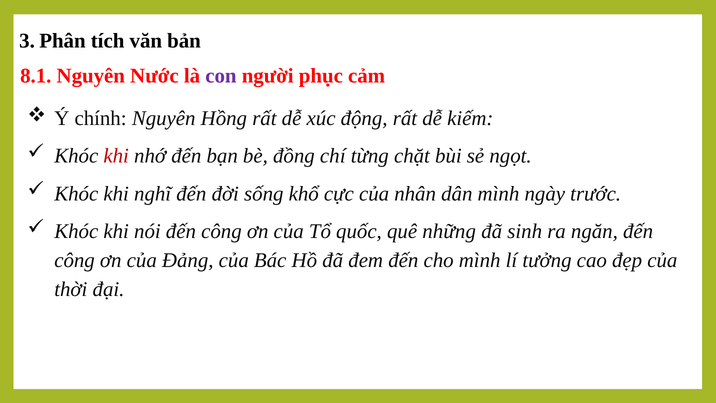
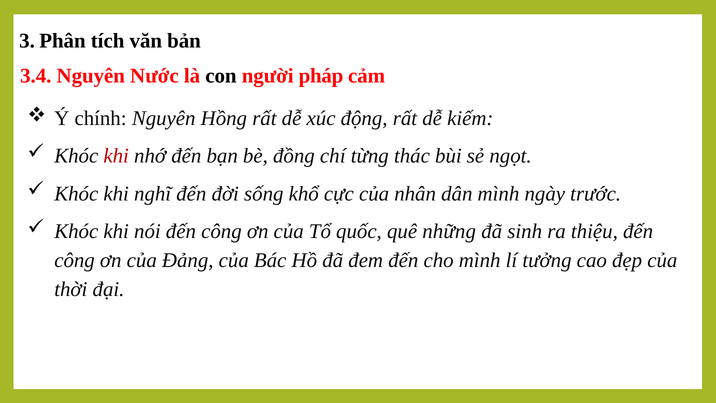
8.1: 8.1 -> 3.4
con colour: purple -> black
phục: phục -> pháp
chặt: chặt -> thác
ngăn: ngăn -> thiệu
